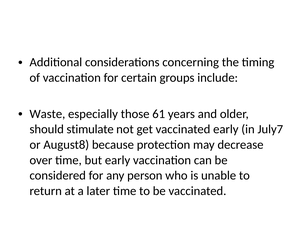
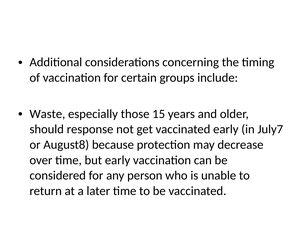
61: 61 -> 15
stimulate: stimulate -> response
